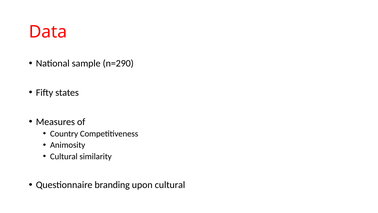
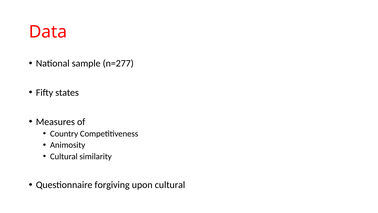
n=290: n=290 -> n=277
branding: branding -> forgiving
